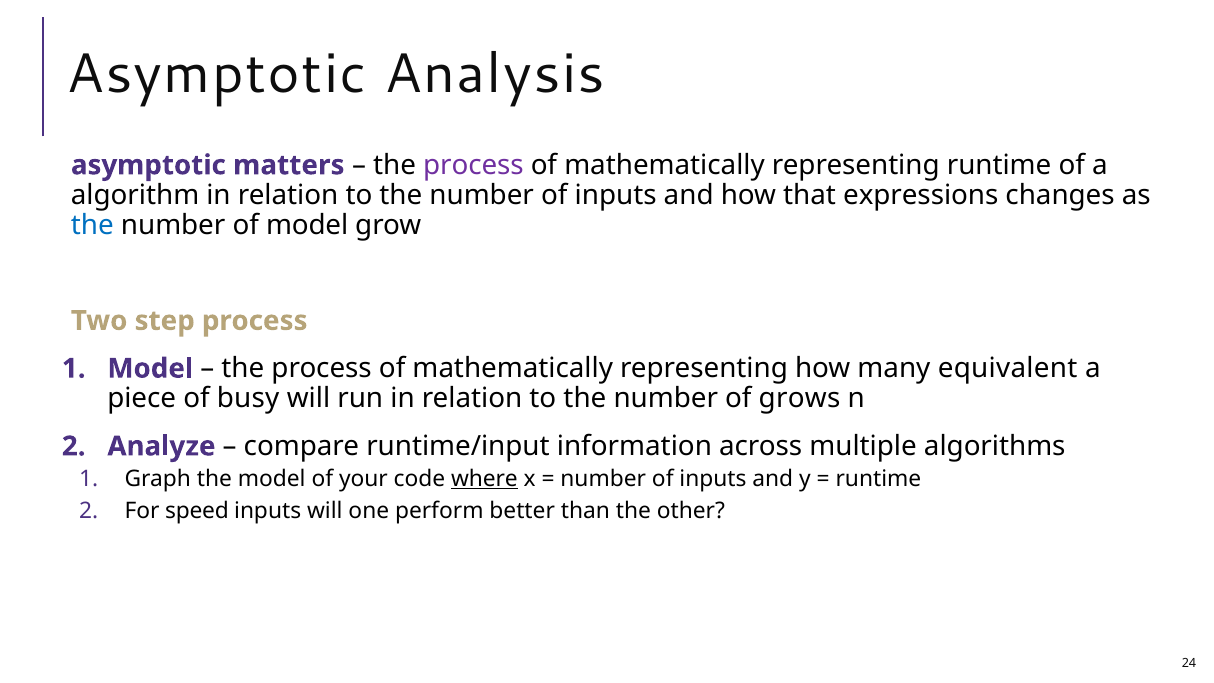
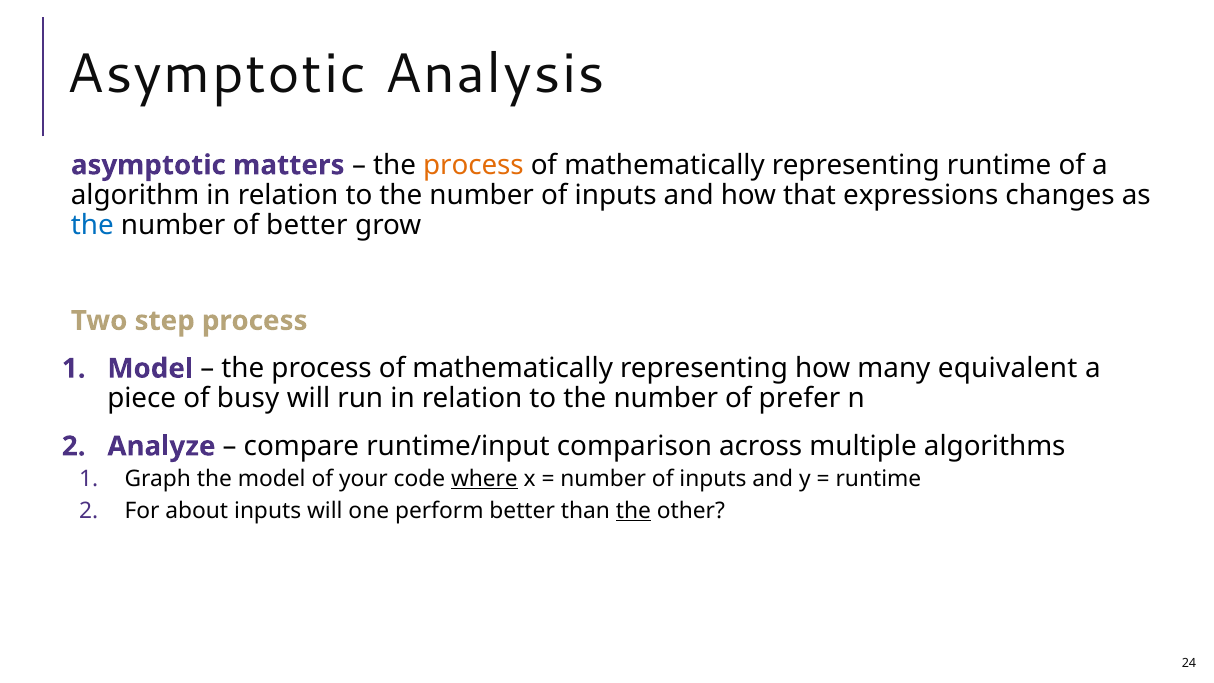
process at (473, 165) colour: purple -> orange
of model: model -> better
grows: grows -> prefer
information: information -> comparison
speed: speed -> about
the at (633, 511) underline: none -> present
